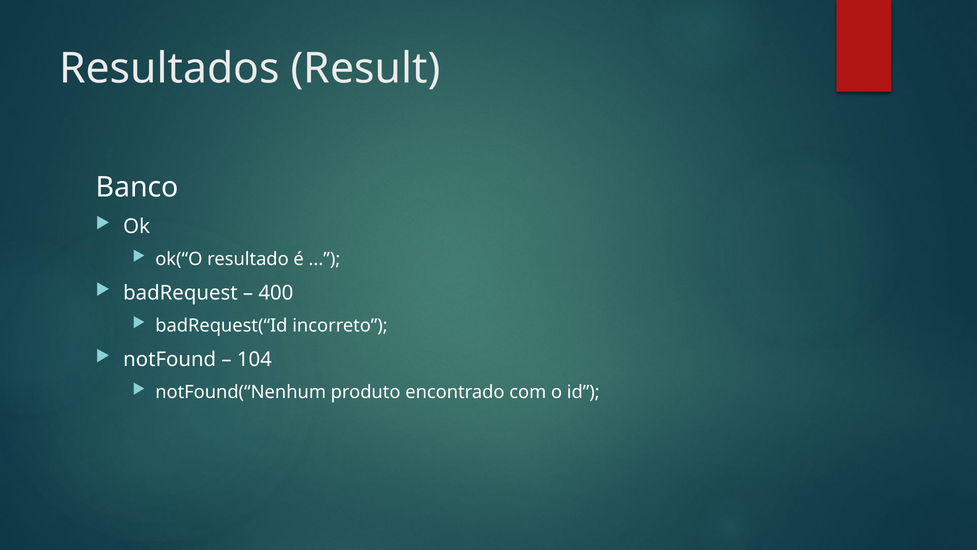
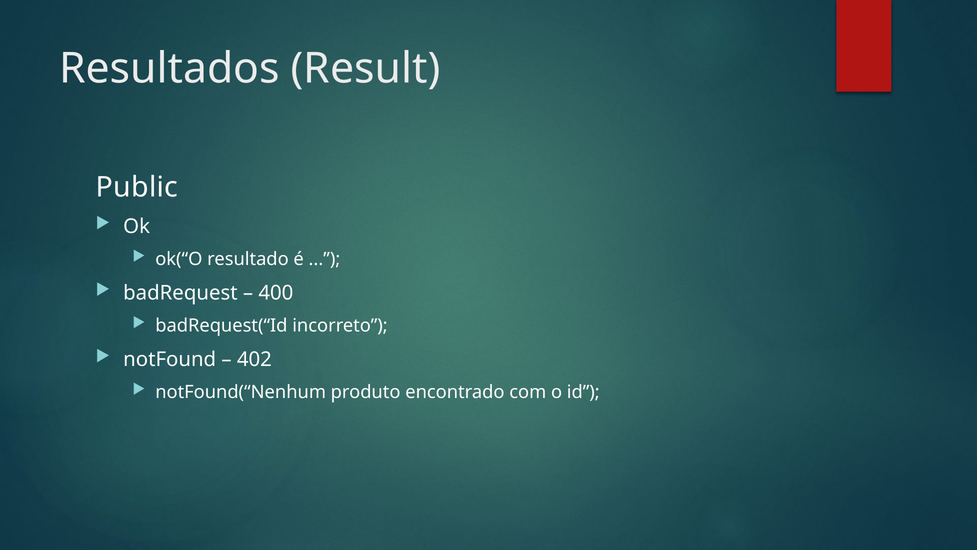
Banco: Banco -> Public
104: 104 -> 402
